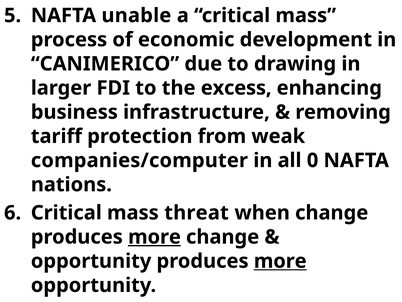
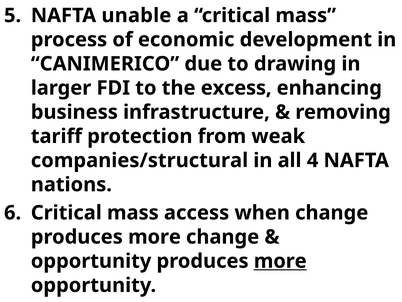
companies/computer: companies/computer -> companies/structural
0: 0 -> 4
threat: threat -> access
more at (154, 237) underline: present -> none
